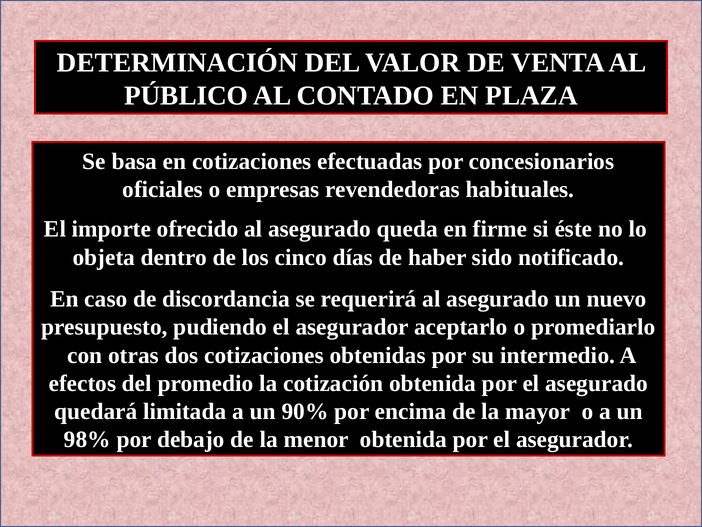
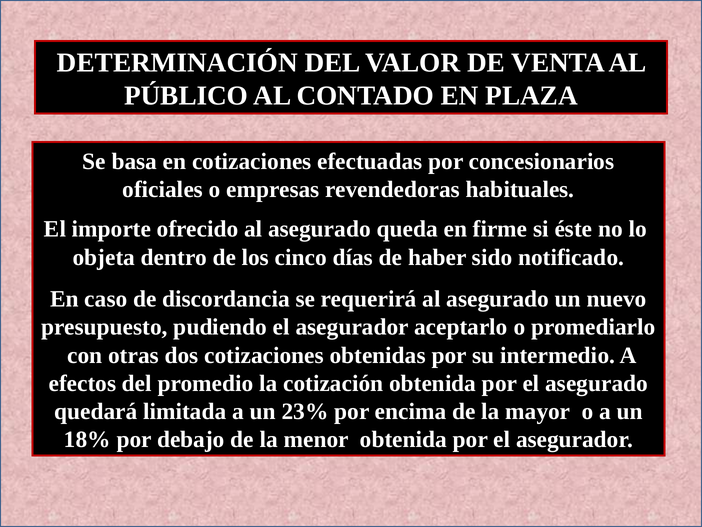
90%: 90% -> 23%
98%: 98% -> 18%
